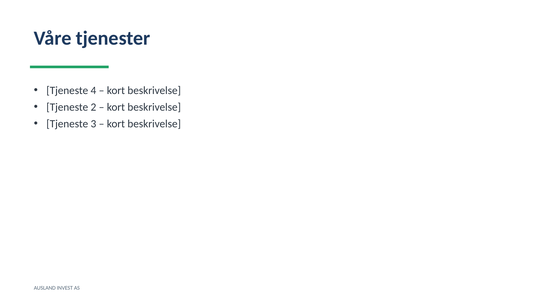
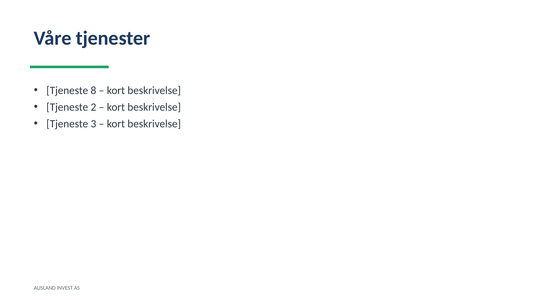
4: 4 -> 8
